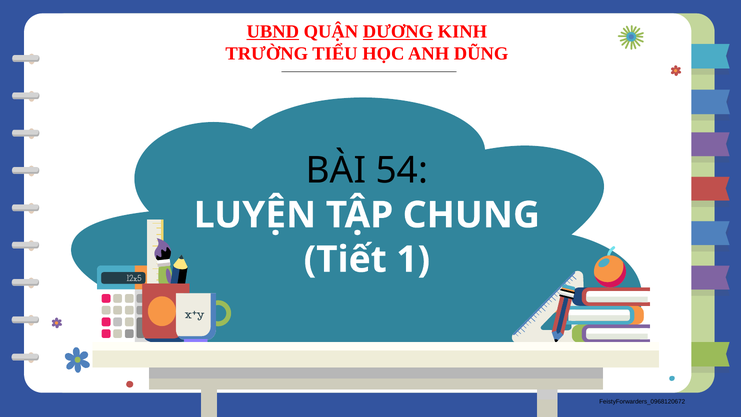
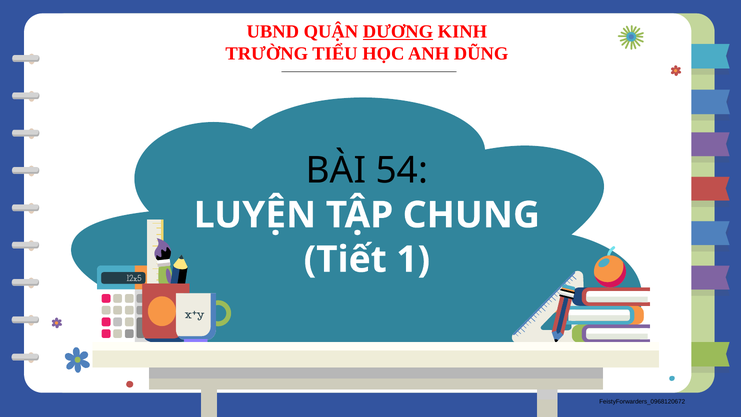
UBND underline: present -> none
